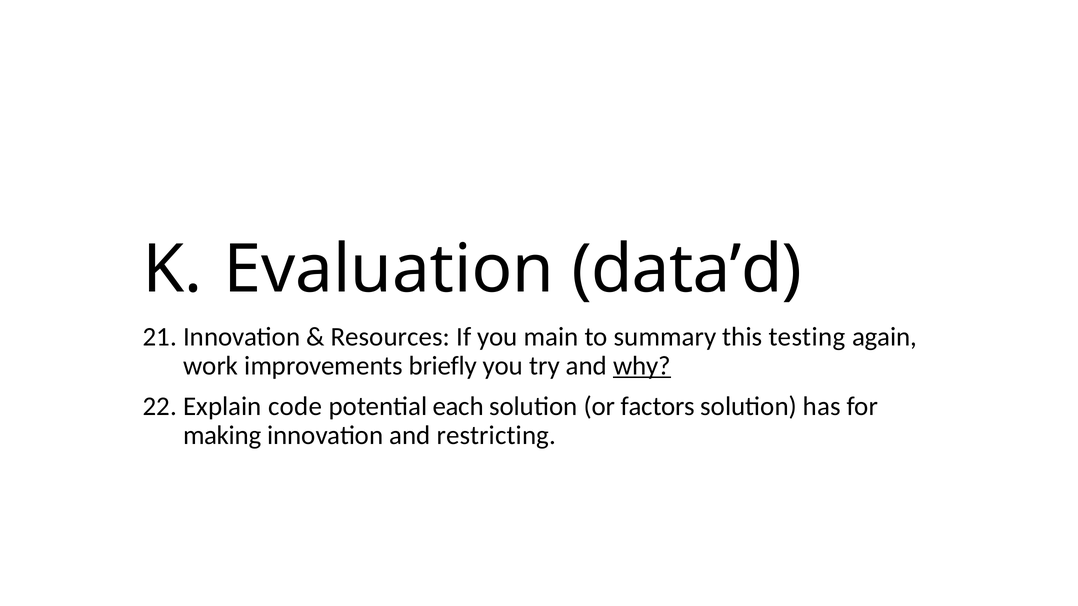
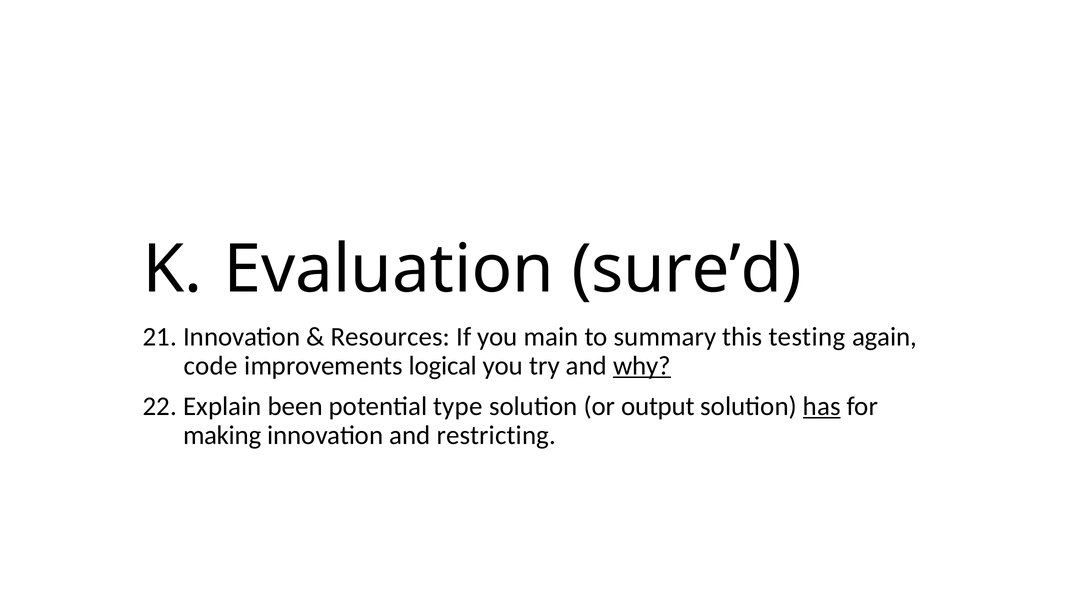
data’d: data’d -> sure’d
work: work -> code
briefly: briefly -> logical
code: code -> been
each: each -> type
factors: factors -> output
has underline: none -> present
